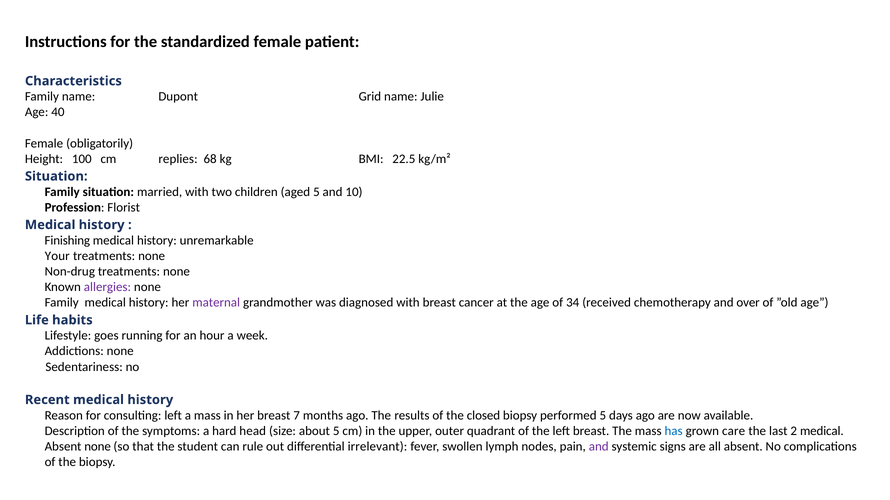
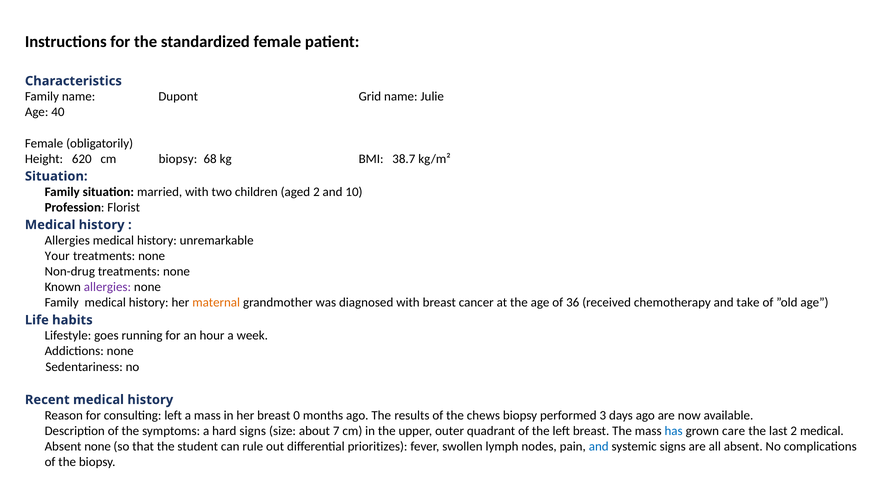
100: 100 -> 620
cm replies: replies -> biopsy
22.5: 22.5 -> 38.7
aged 5: 5 -> 2
Finishing at (67, 241): Finishing -> Allergies
maternal colour: purple -> orange
34: 34 -> 36
over: over -> take
7: 7 -> 0
closed: closed -> chews
performed 5: 5 -> 3
hard head: head -> signs
about 5: 5 -> 7
irrelevant: irrelevant -> prioritizes
and at (599, 447) colour: purple -> blue
